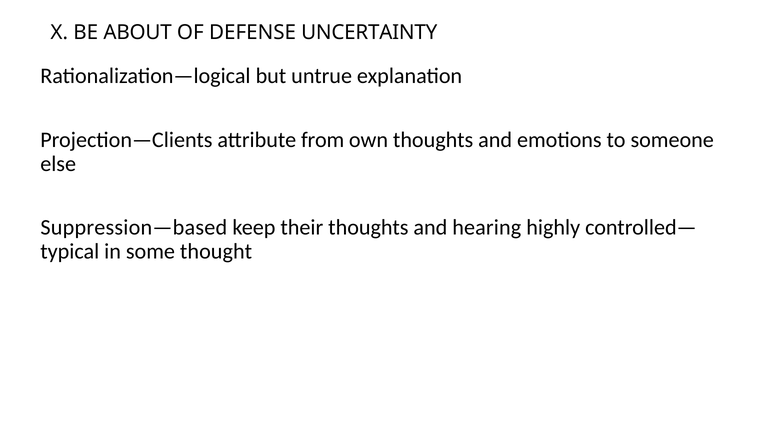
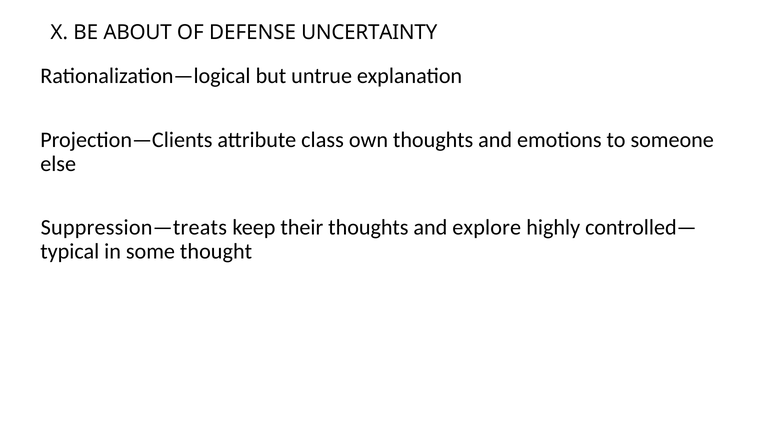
from: from -> class
Suppression—based: Suppression—based -> Suppression—treats
hearing: hearing -> explore
